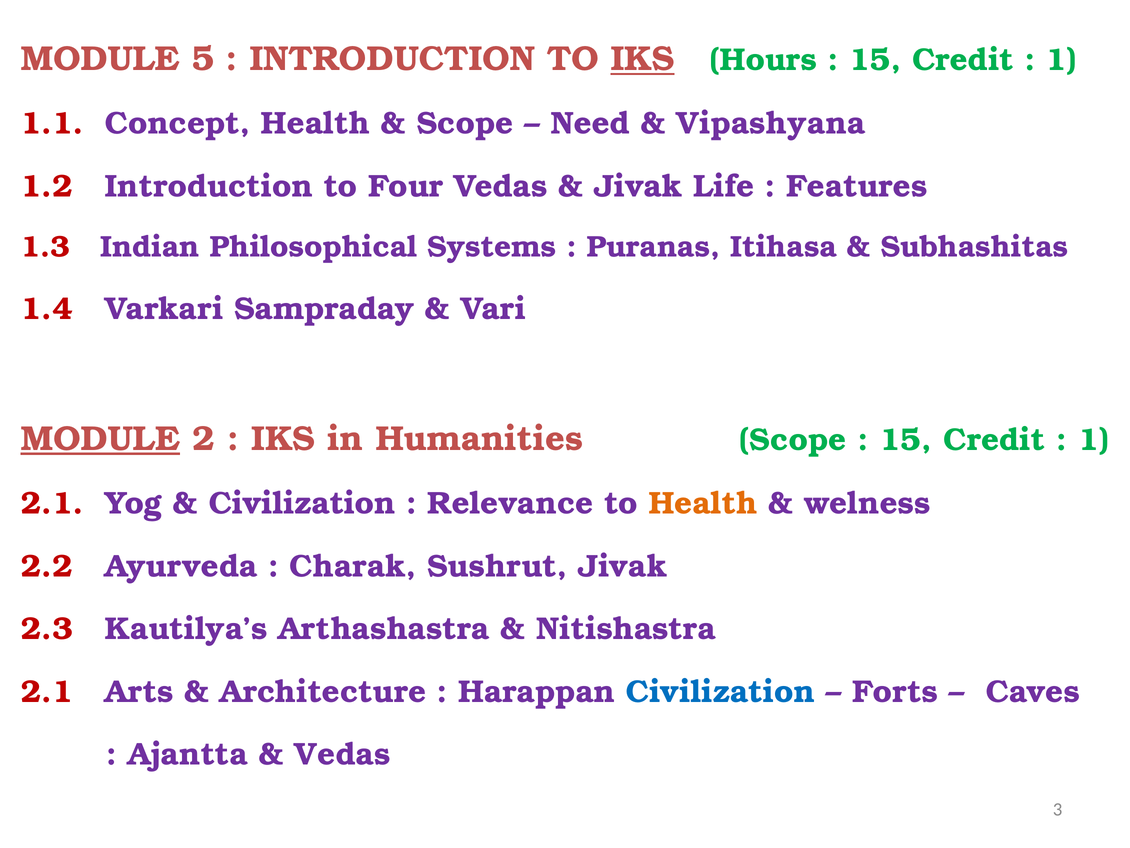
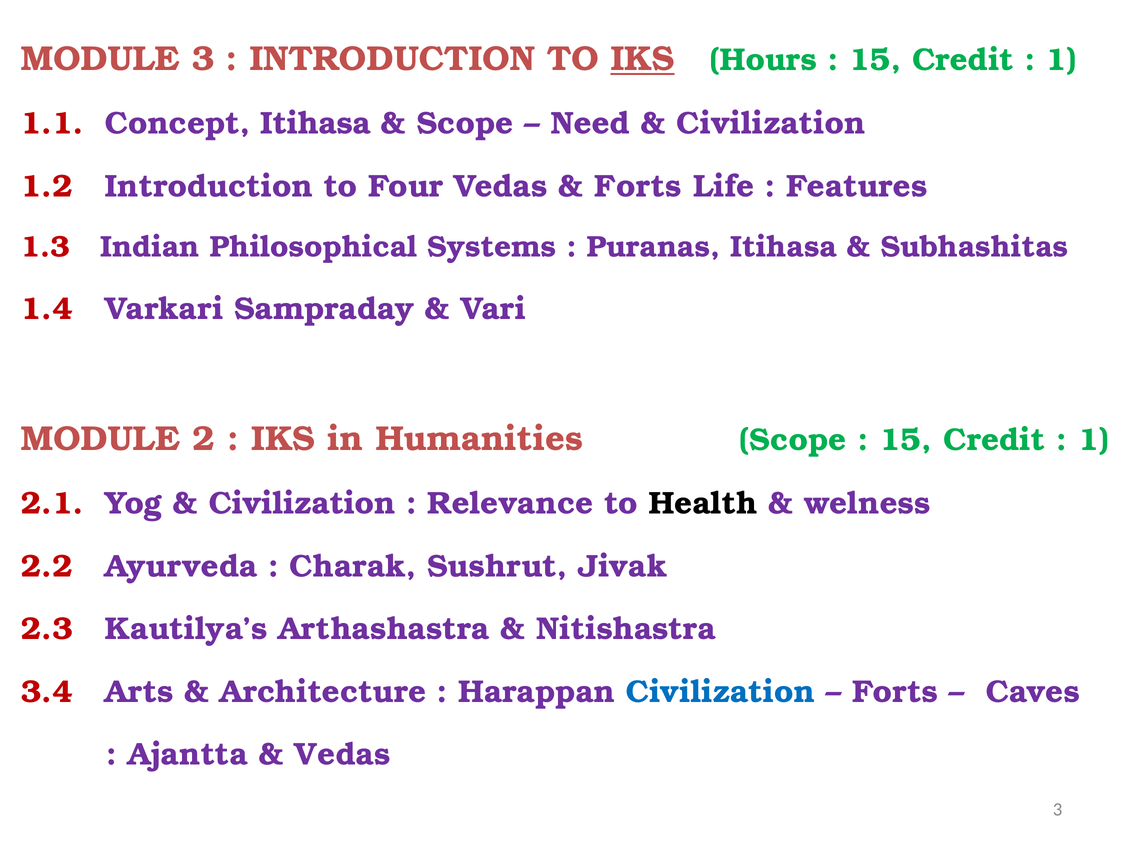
MODULE 5: 5 -> 3
Concept Health: Health -> Itihasa
Vipashyana at (771, 123): Vipashyana -> Civilization
Jivak at (638, 186): Jivak -> Forts
MODULE at (100, 439) underline: present -> none
Health at (703, 503) colour: orange -> black
2.1 at (47, 691): 2.1 -> 3.4
